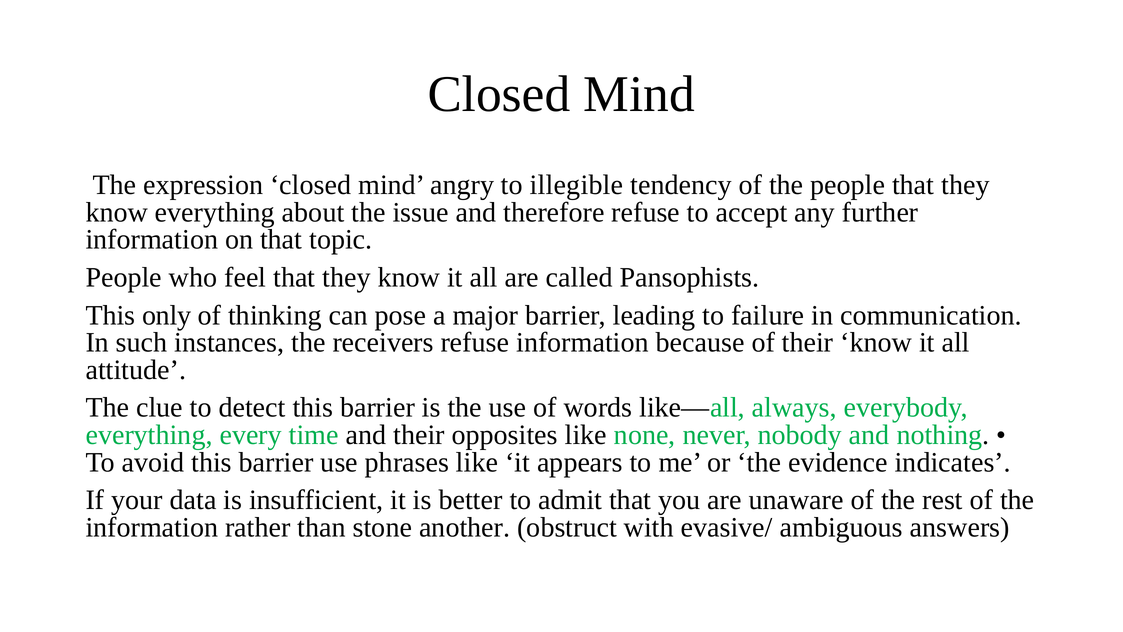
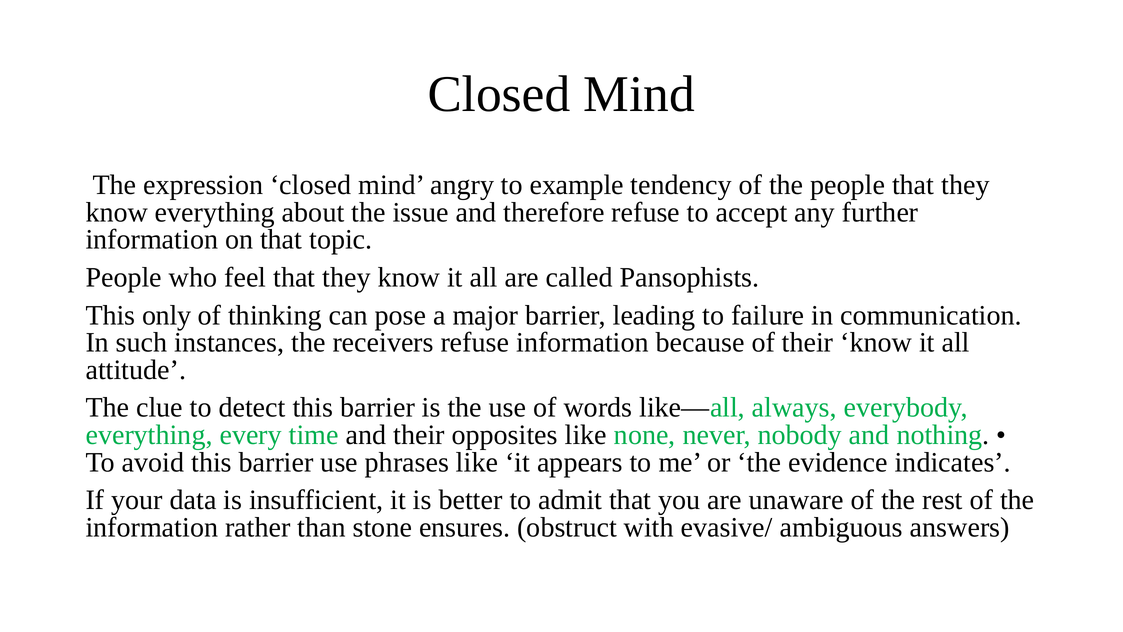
illegible: illegible -> example
another: another -> ensures
